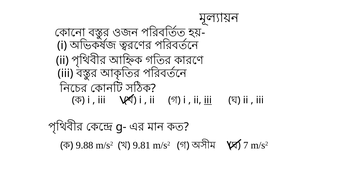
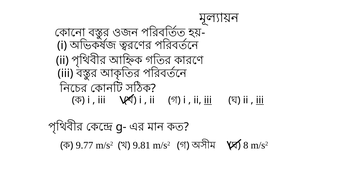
iii at (260, 100) underline: none -> present
9.88: 9.88 -> 9.77
7: 7 -> 8
